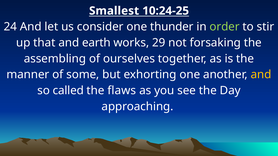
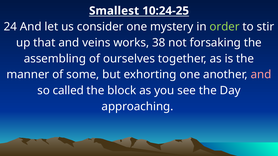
thunder: thunder -> mystery
earth: earth -> veins
29: 29 -> 38
and at (261, 75) colour: yellow -> pink
flaws: flaws -> block
